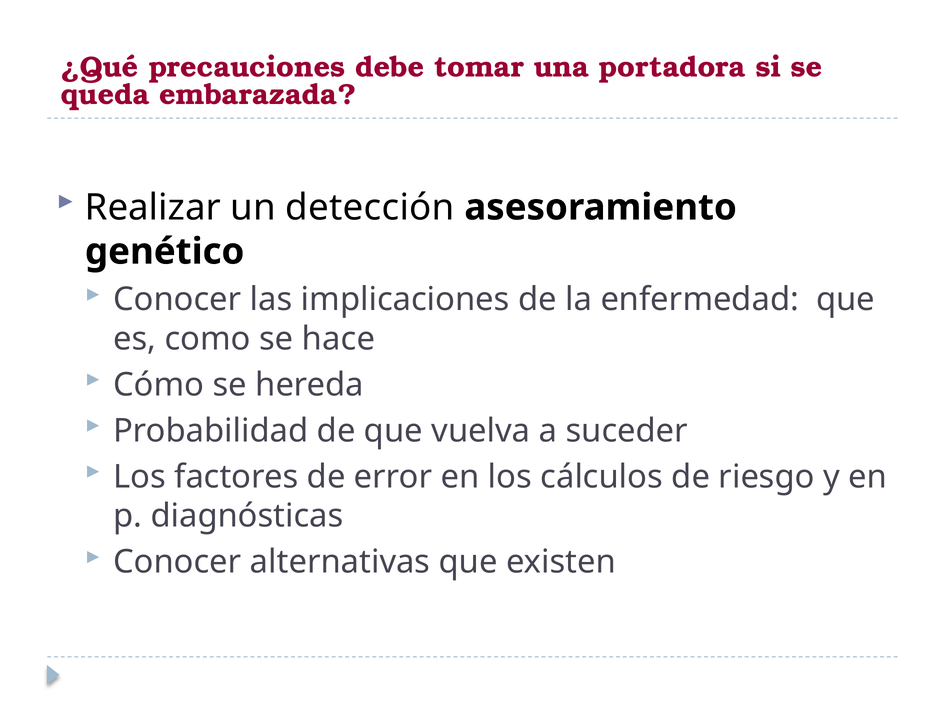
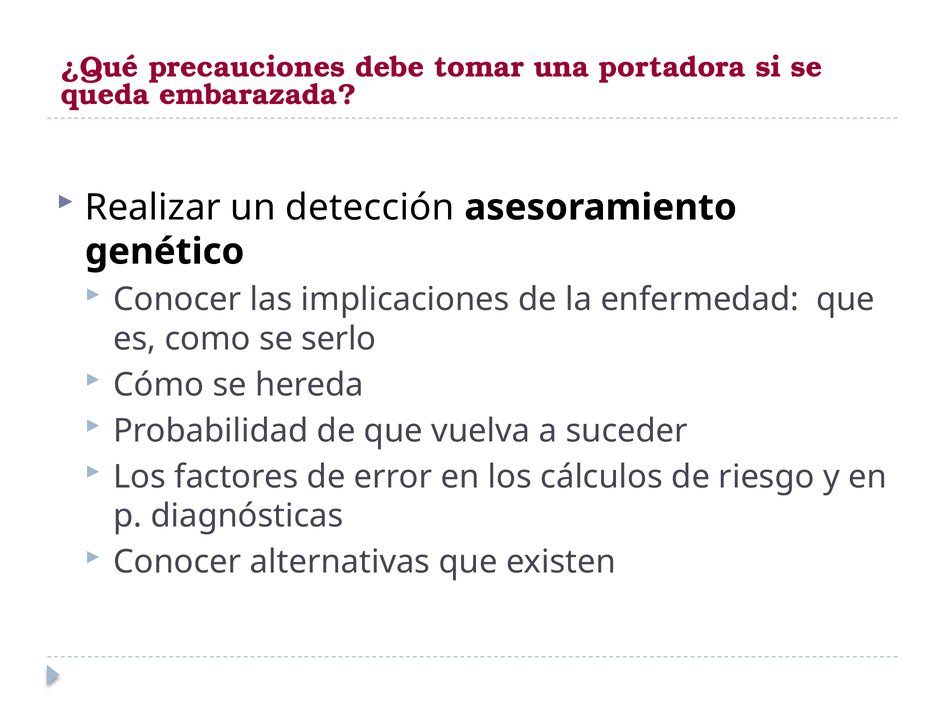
hace: hace -> serlo
